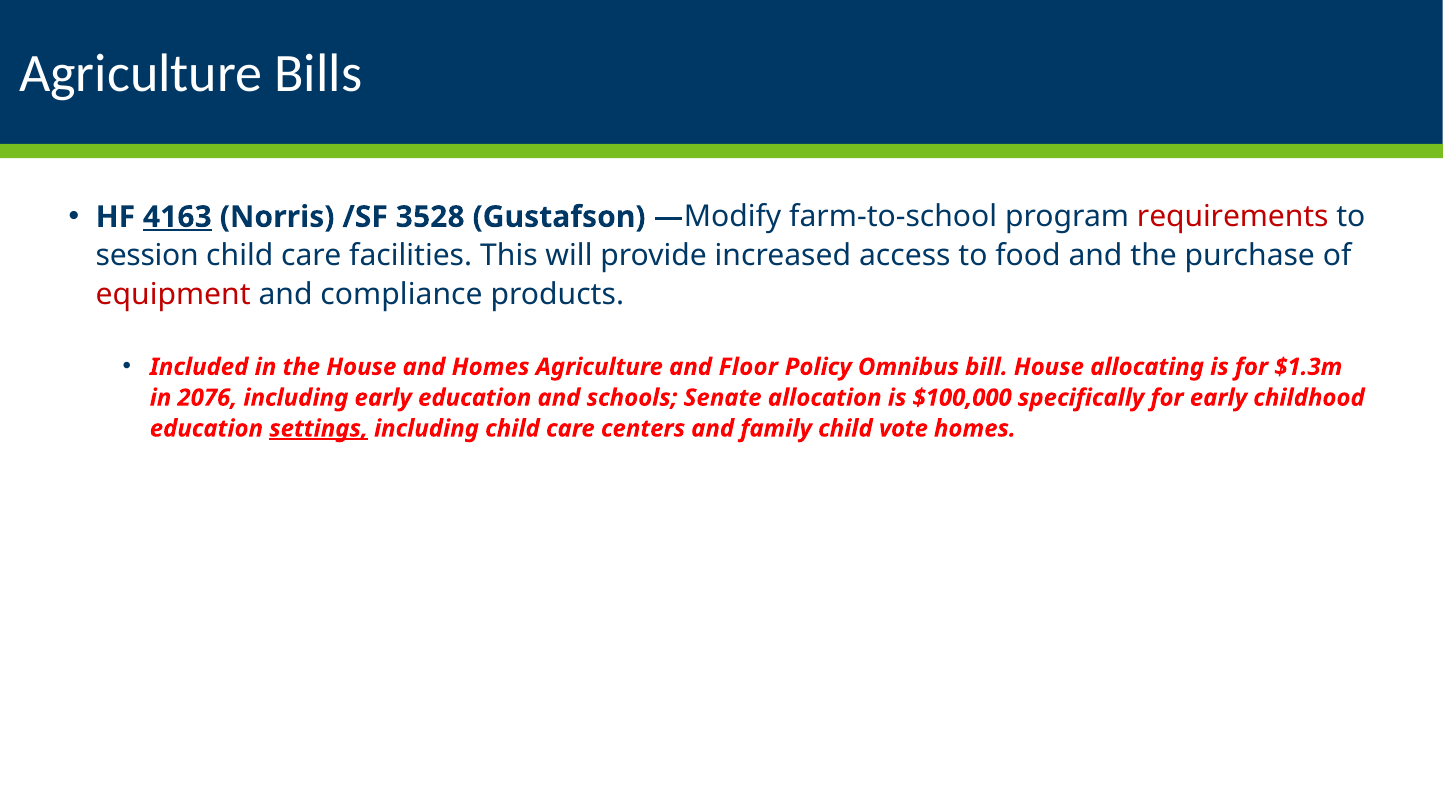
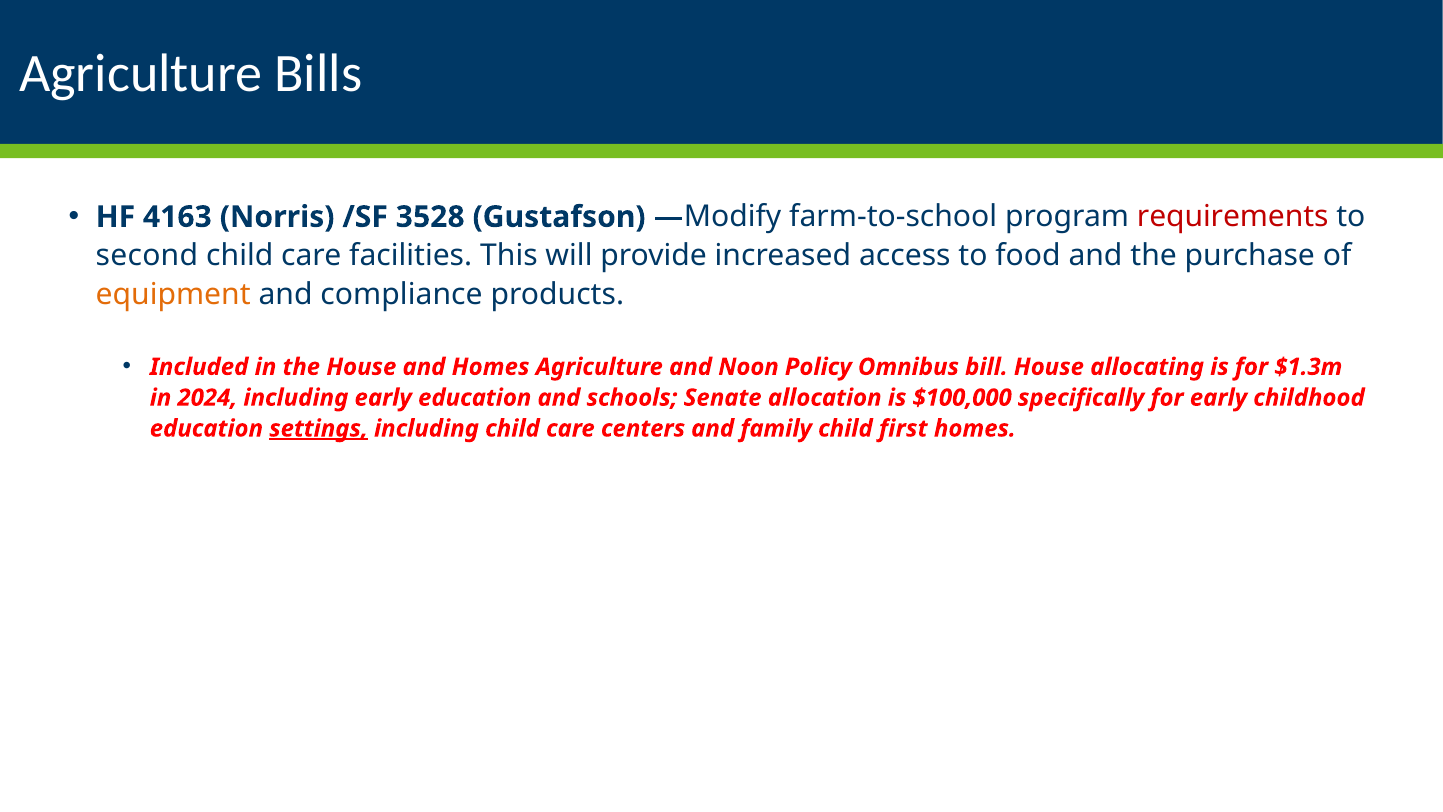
4163 underline: present -> none
session: session -> second
equipment colour: red -> orange
Floor: Floor -> Noon
2076: 2076 -> 2024
vote: vote -> first
